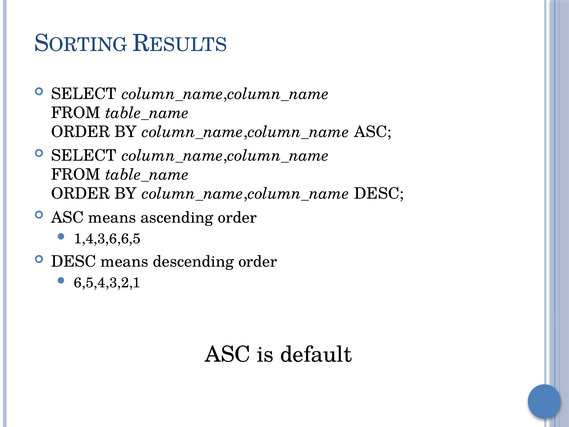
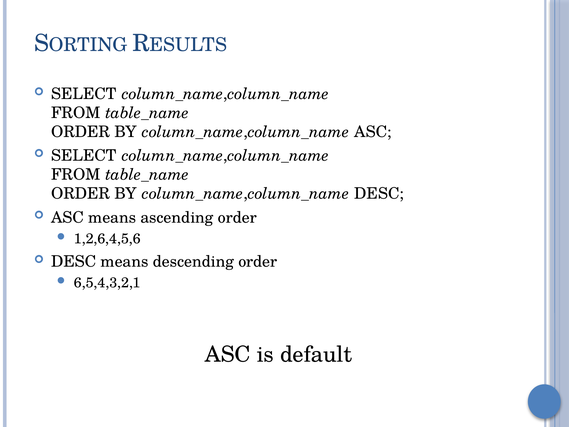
1,4,3,6,6,5: 1,4,3,6,6,5 -> 1,2,6,4,5,6
